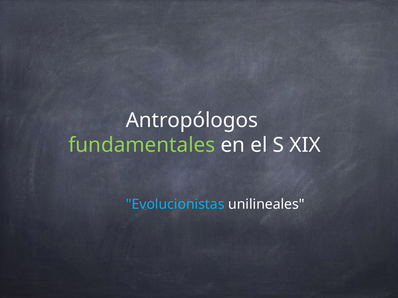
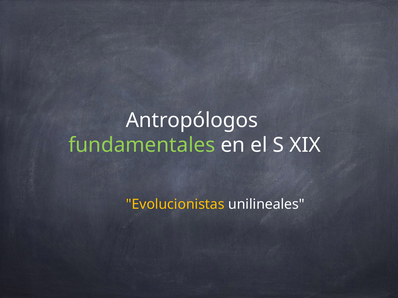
Evolucionistas colour: light blue -> yellow
